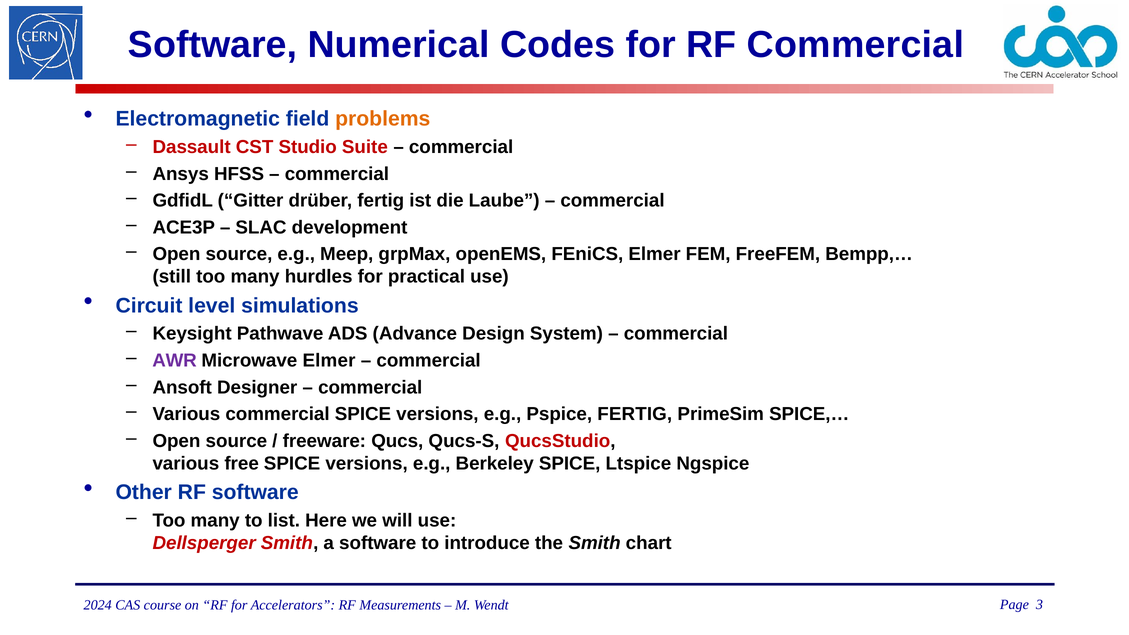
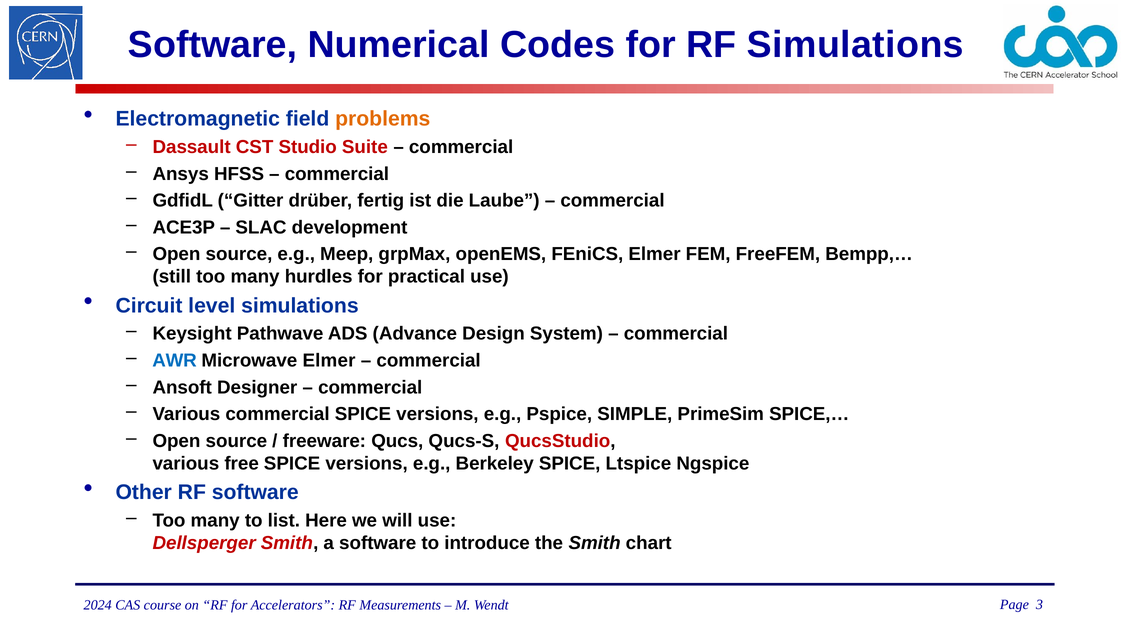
RF Commercial: Commercial -> Simulations
AWR colour: purple -> blue
Pspice FERTIG: FERTIG -> SIMPLE
